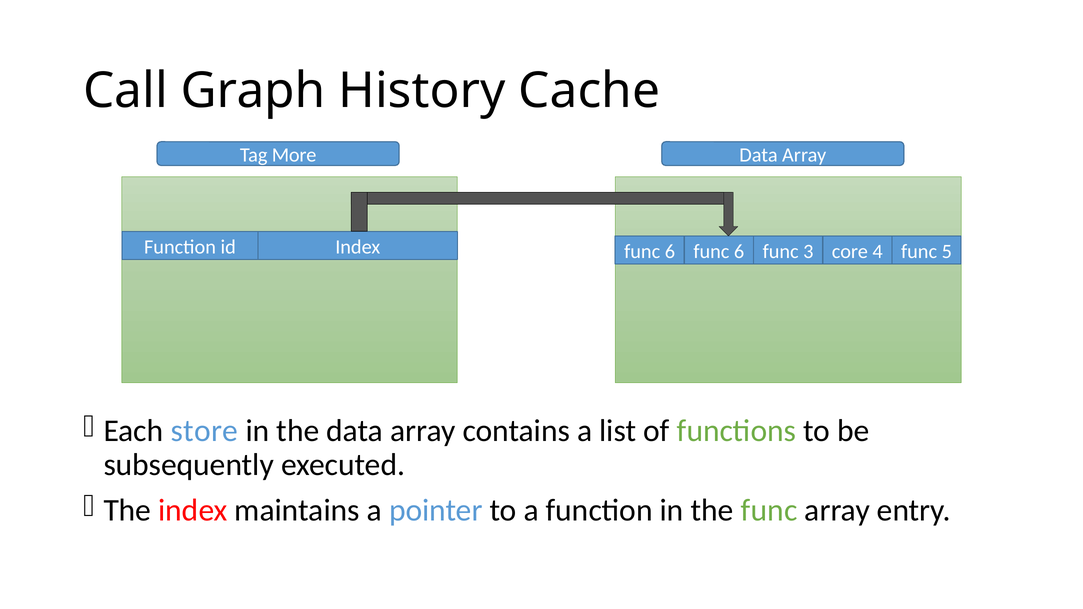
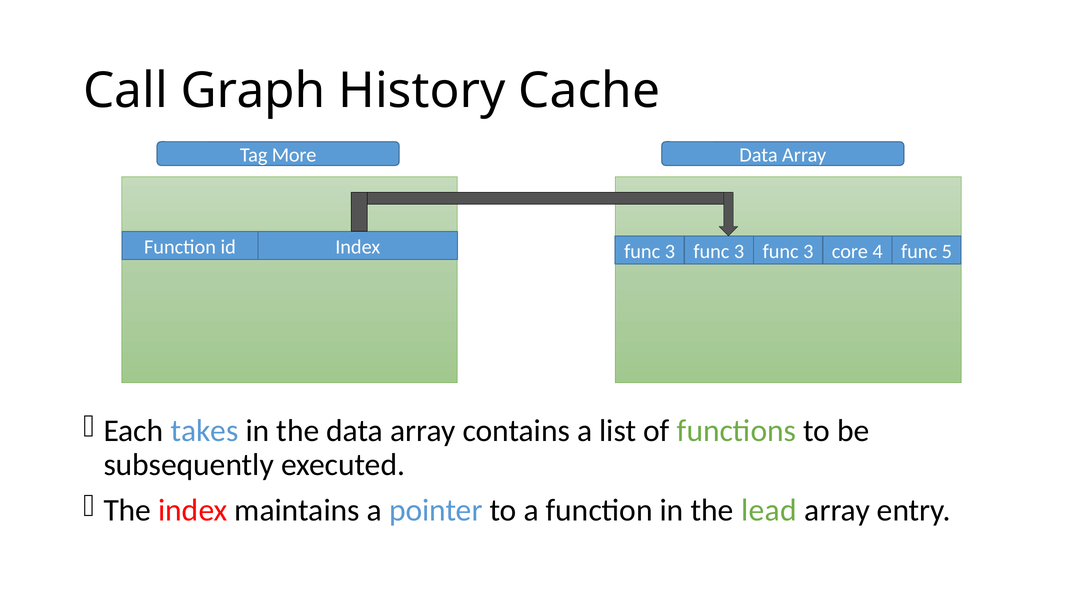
Index func 6: 6 -> 3
6 at (739, 251): 6 -> 3
store: store -> takes
the func: func -> lead
